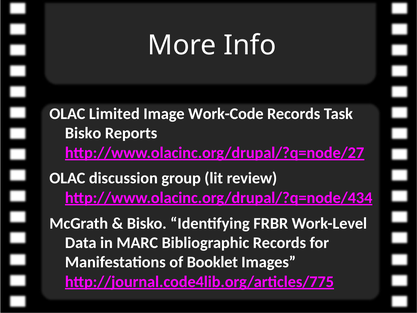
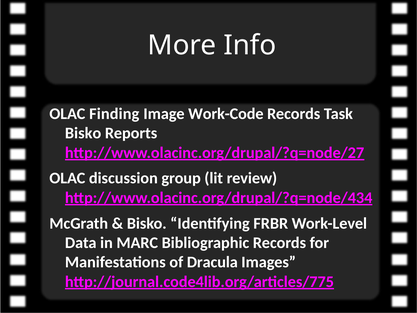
Limited: Limited -> Finding
Booklet: Booklet -> Dracula
